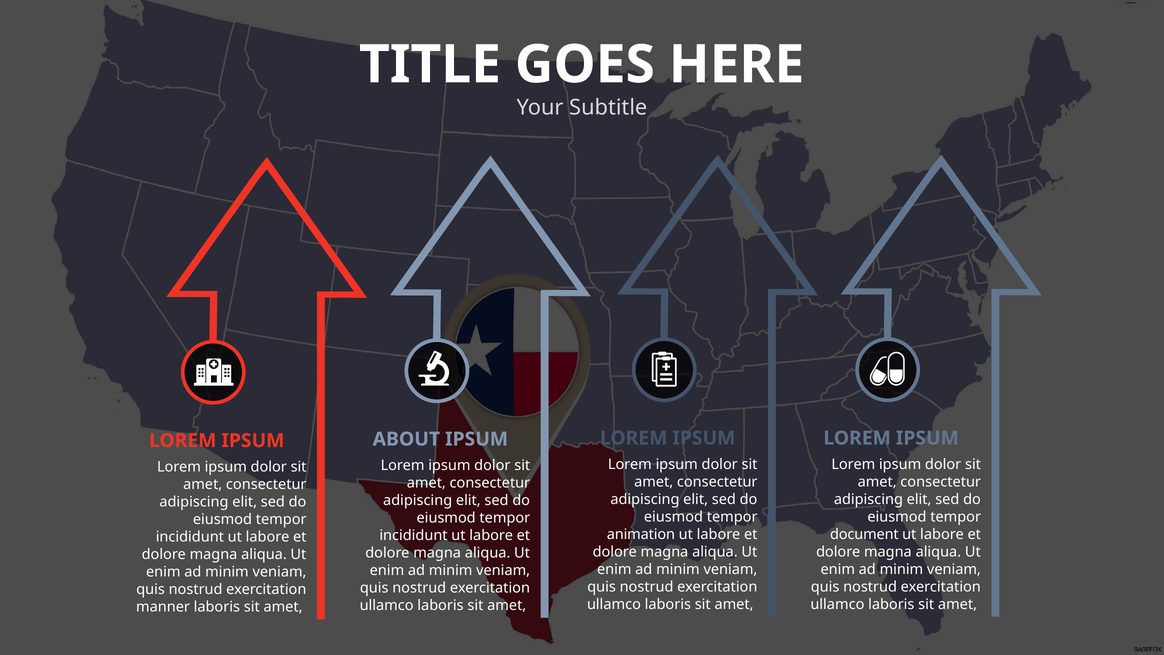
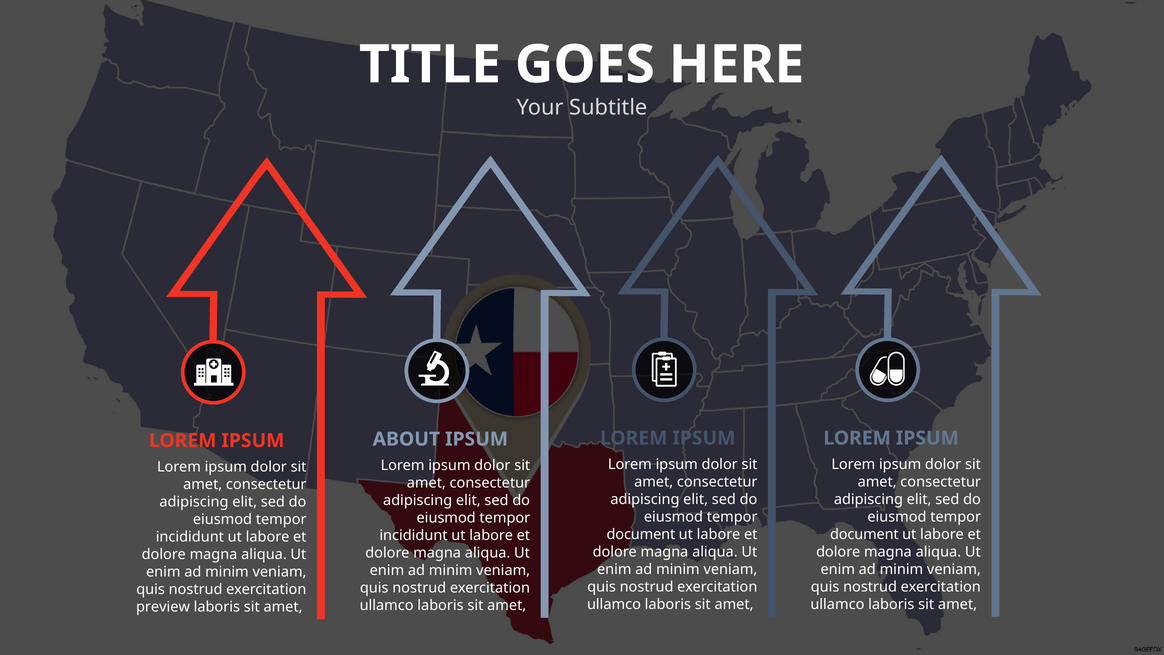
animation at (641, 534): animation -> document
manner: manner -> preview
